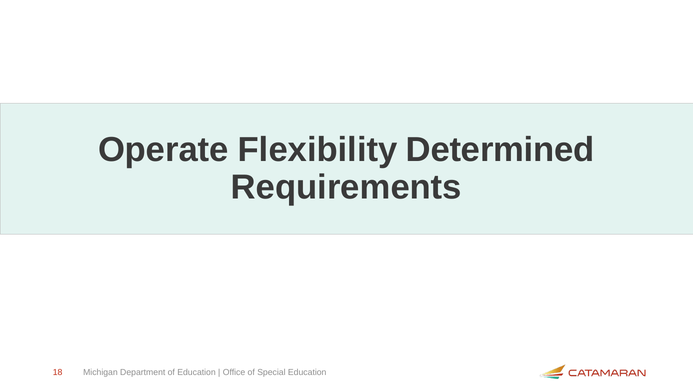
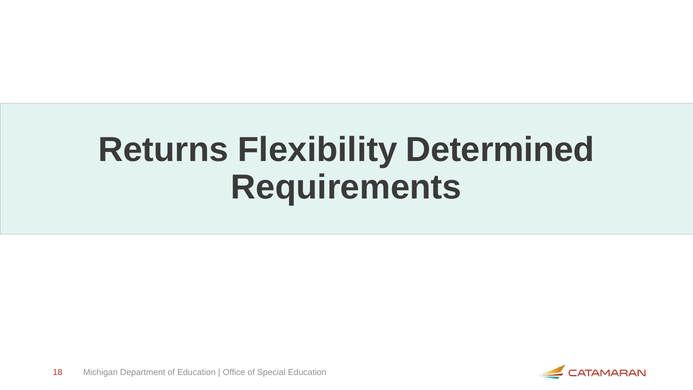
Operate: Operate -> Returns
